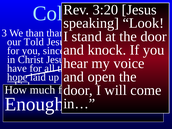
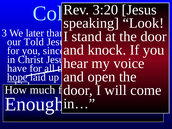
than: than -> later
